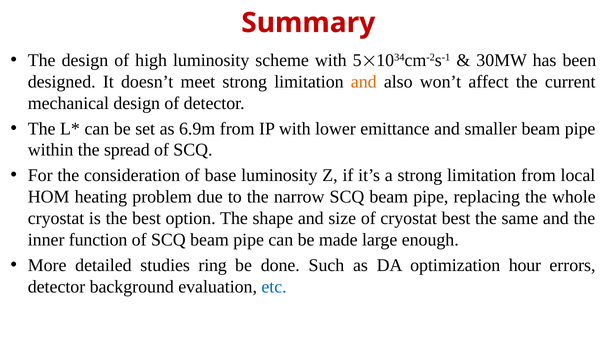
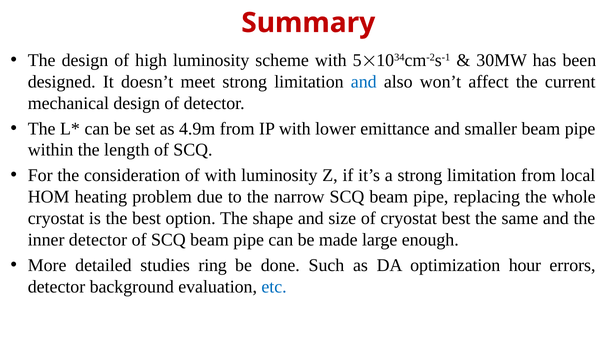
and at (364, 82) colour: orange -> blue
6.9m: 6.9m -> 4.9m
spread: spread -> length
of base: base -> with
inner function: function -> detector
